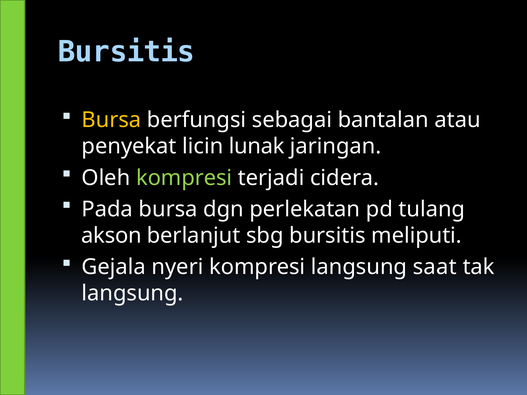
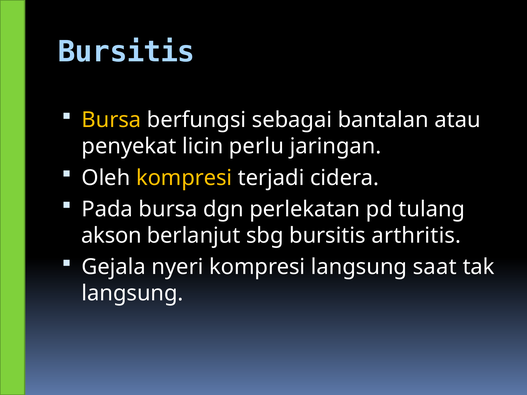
lunak: lunak -> perlu
kompresi at (184, 178) colour: light green -> yellow
meliputi: meliputi -> arthritis
